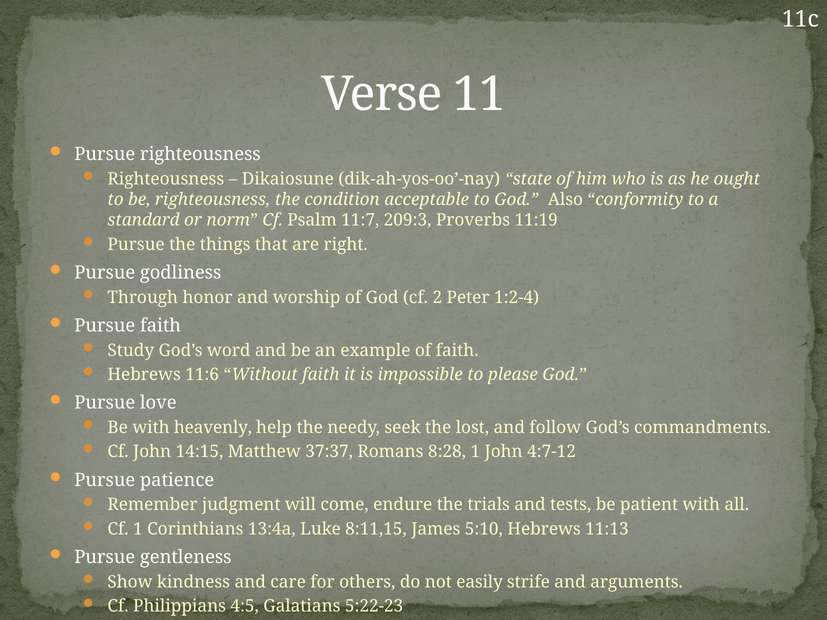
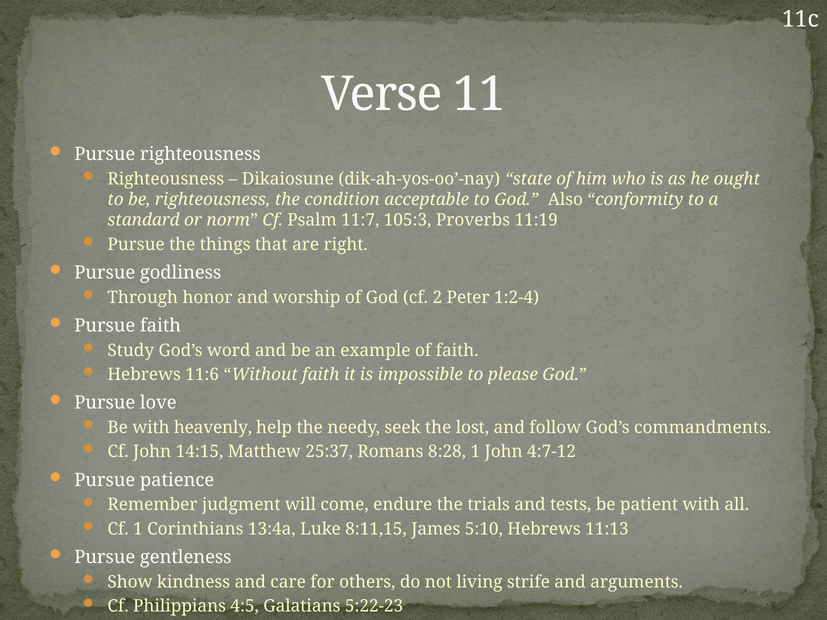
209:3: 209:3 -> 105:3
37:37: 37:37 -> 25:37
easily: easily -> living
